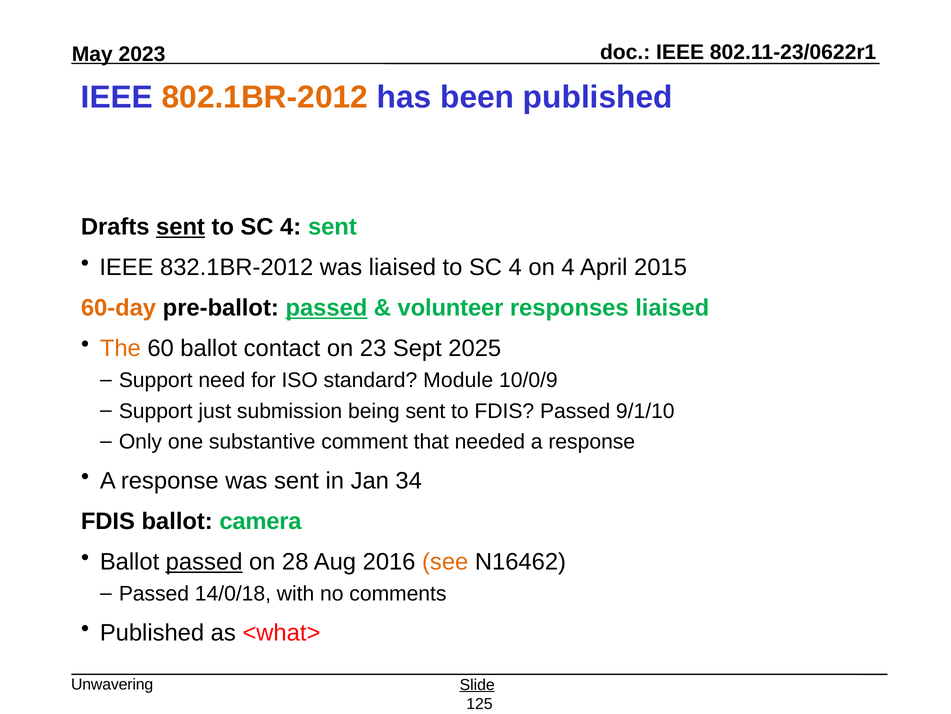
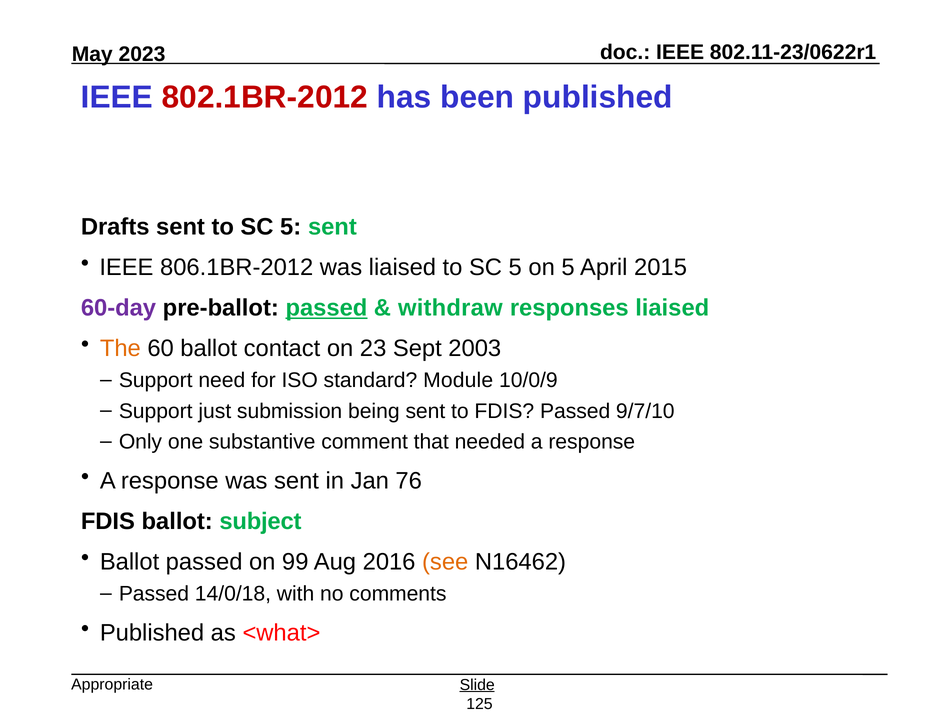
802.1BR-2012 colour: orange -> red
sent at (181, 227) underline: present -> none
4 at (291, 227): 4 -> 5
832.1BR-2012: 832.1BR-2012 -> 806.1BR-2012
liaised to SC 4: 4 -> 5
on 4: 4 -> 5
60-day colour: orange -> purple
volunteer: volunteer -> withdraw
2025: 2025 -> 2003
9/1/10: 9/1/10 -> 9/7/10
34: 34 -> 76
camera: camera -> subject
passed at (204, 561) underline: present -> none
28: 28 -> 99
Unwavering: Unwavering -> Appropriate
